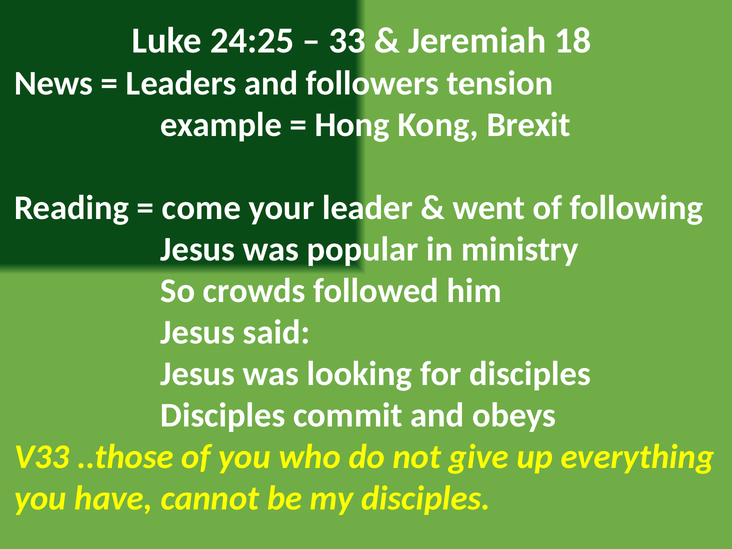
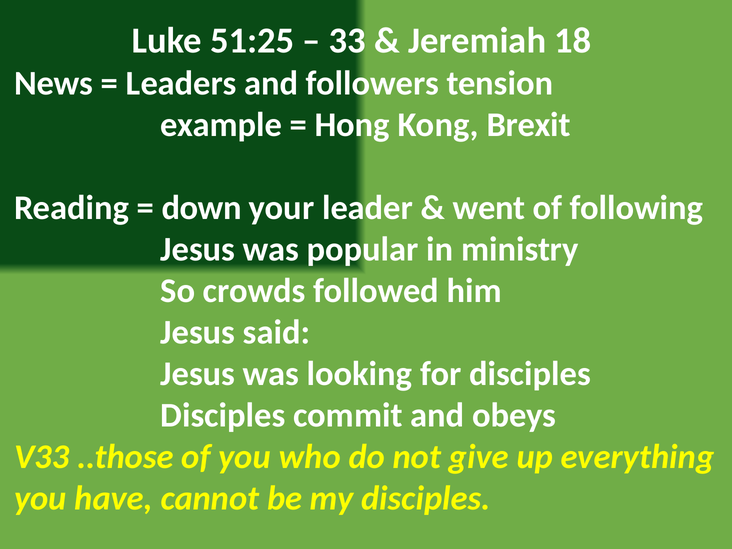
24:25: 24:25 -> 51:25
come: come -> down
